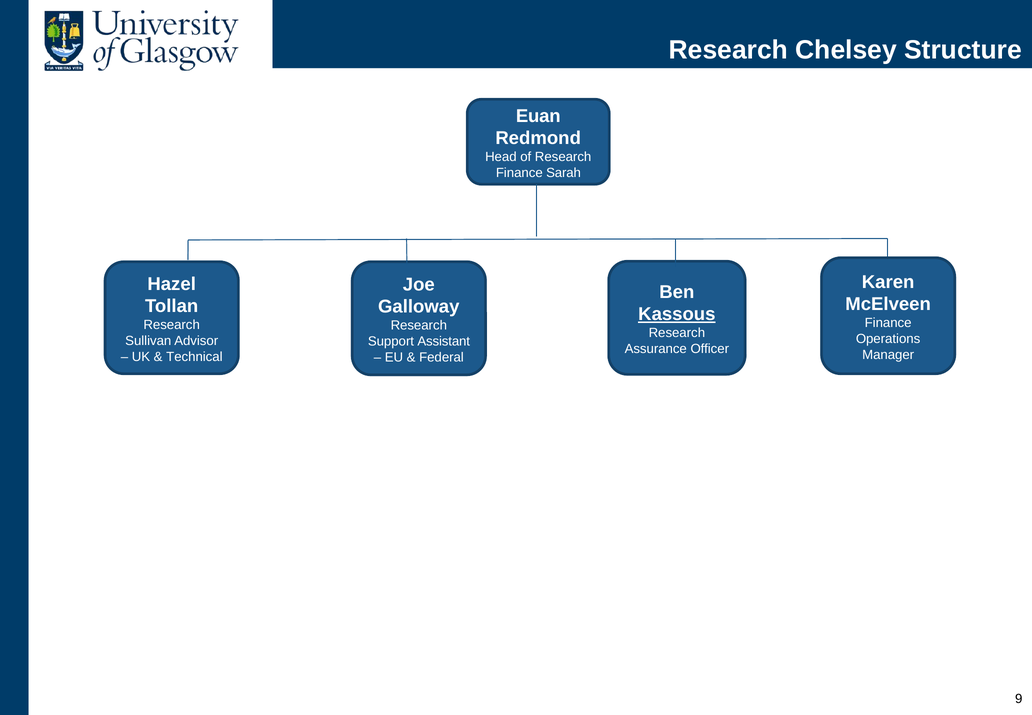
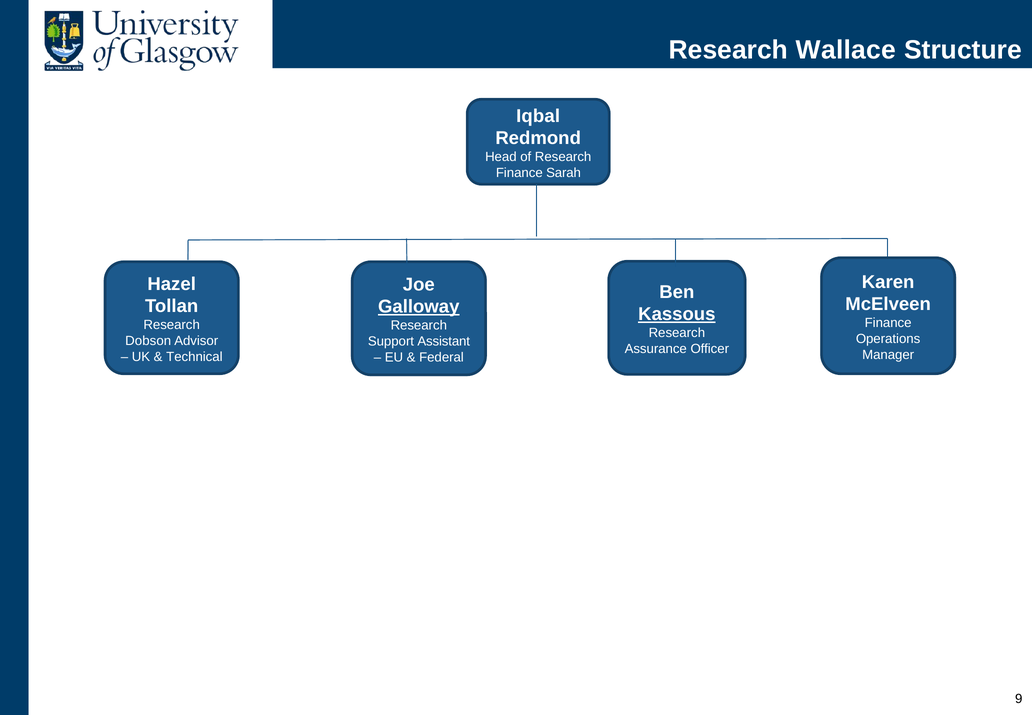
Chelsey: Chelsey -> Wallace
Euan: Euan -> Iqbal
Galloway underline: none -> present
Sullivan: Sullivan -> Dobson
